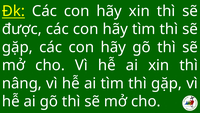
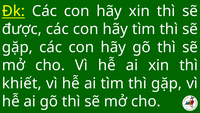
nâng: nâng -> khiết
